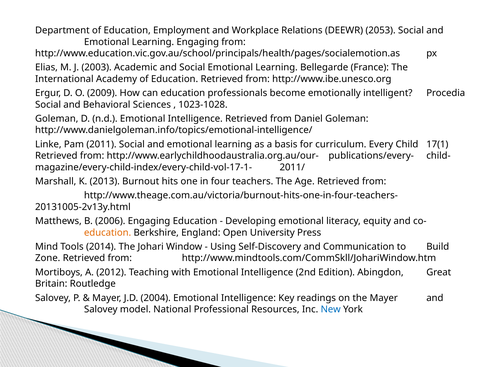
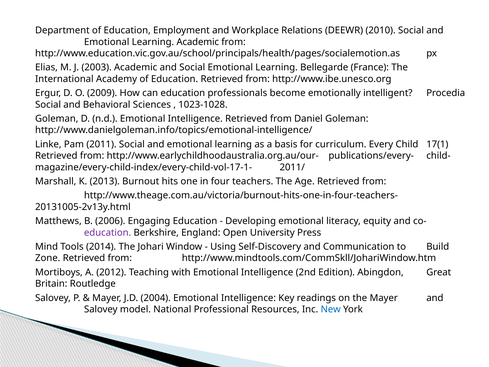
2053: 2053 -> 2010
Learning Engaging: Engaging -> Academic
education at (108, 232) colour: orange -> purple
